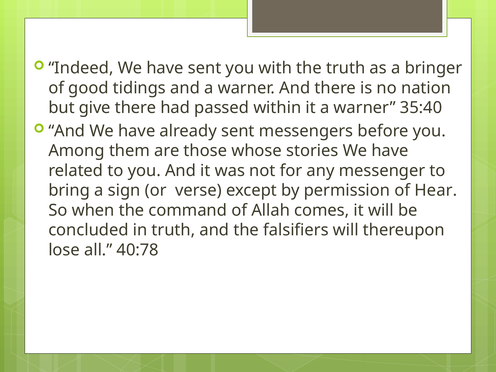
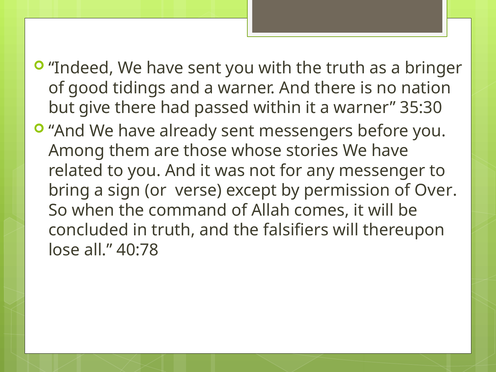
35:40: 35:40 -> 35:30
Hear: Hear -> Over
